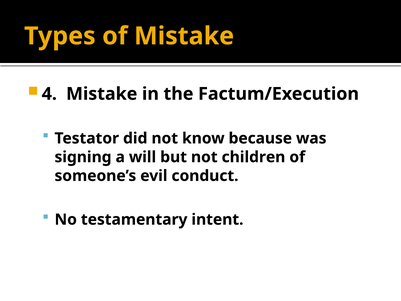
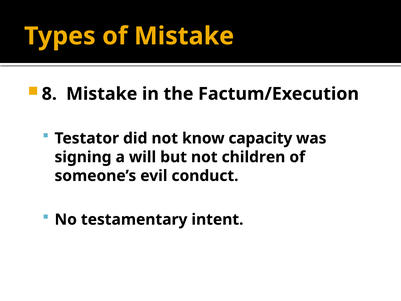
4: 4 -> 8
because: because -> capacity
